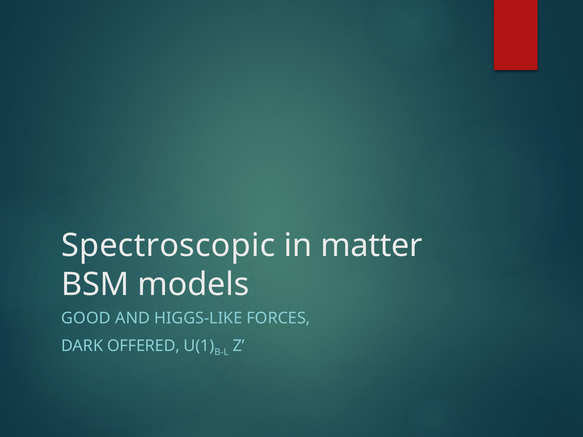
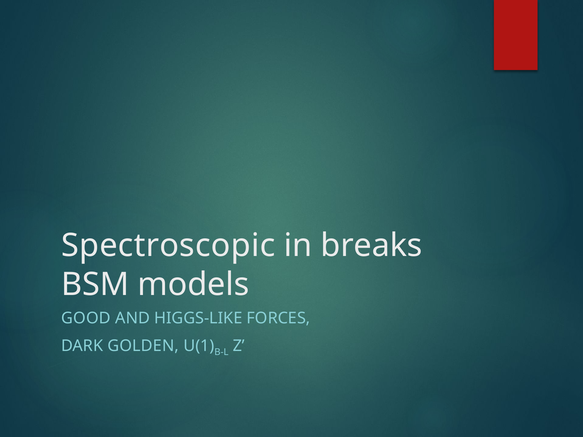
matter: matter -> breaks
OFFERED: OFFERED -> GOLDEN
